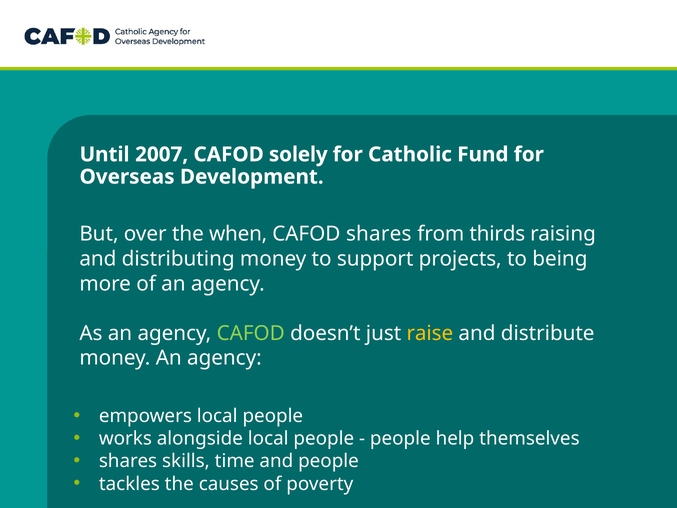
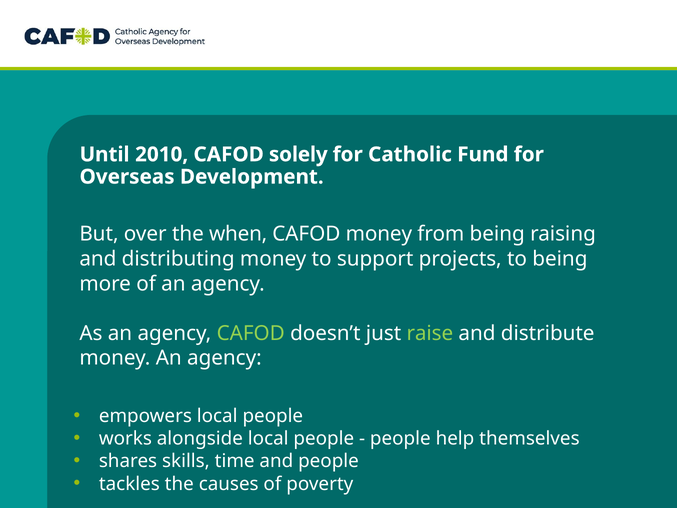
2007: 2007 -> 2010
CAFOD shares: shares -> money
from thirds: thirds -> being
raise colour: yellow -> light green
